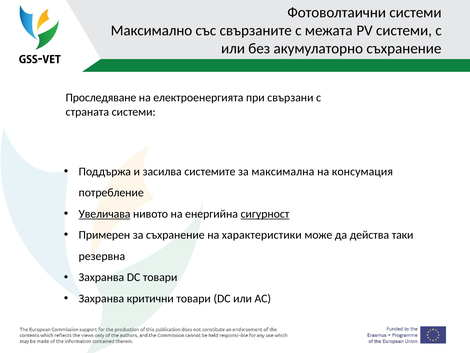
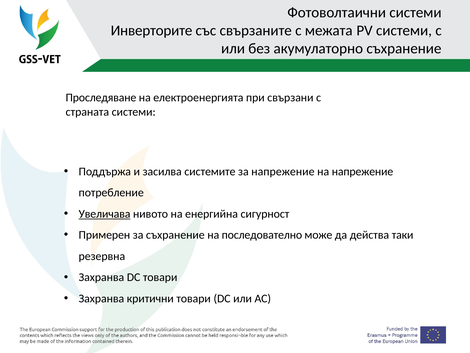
Максимално: Максимално -> Инверторите
за максимална: максимална -> напрежение
на консумация: консумация -> напрежение
сигурност underline: present -> none
характеристики: характеристики -> последователно
